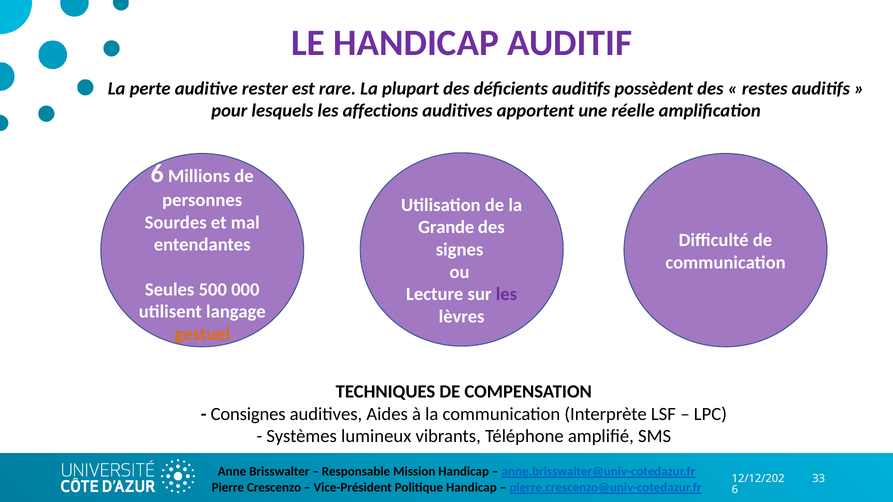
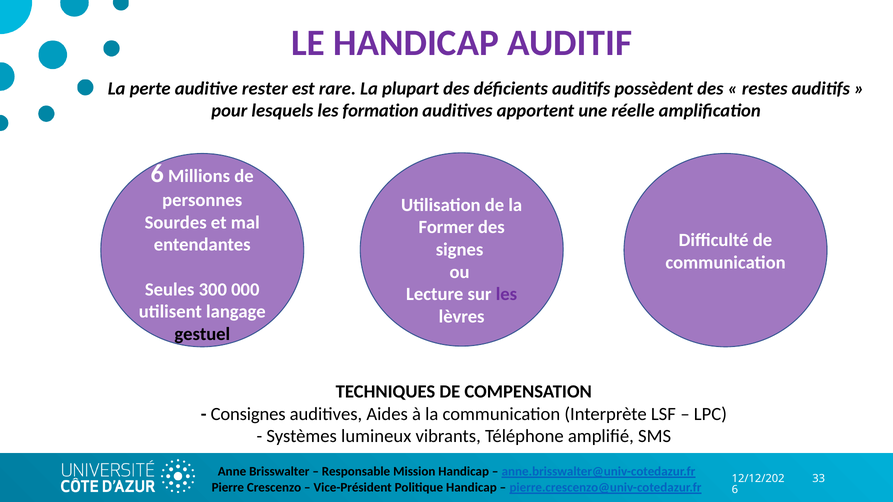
affections: affections -> formation
Grande: Grande -> Former
500: 500 -> 300
gestuel colour: orange -> black
